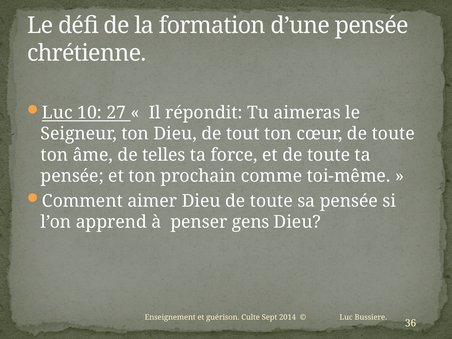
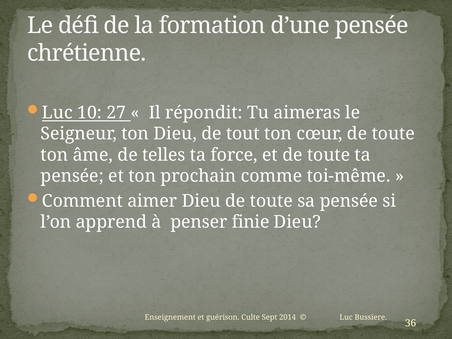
gens: gens -> finie
